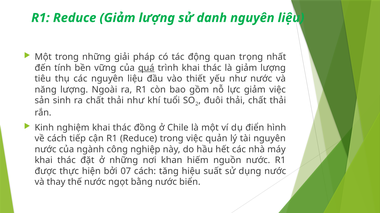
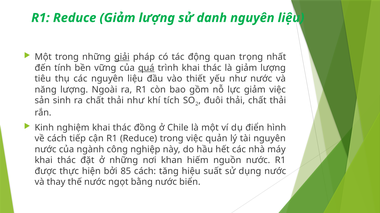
giải underline: none -> present
tuổi: tuổi -> tích
07: 07 -> 85
